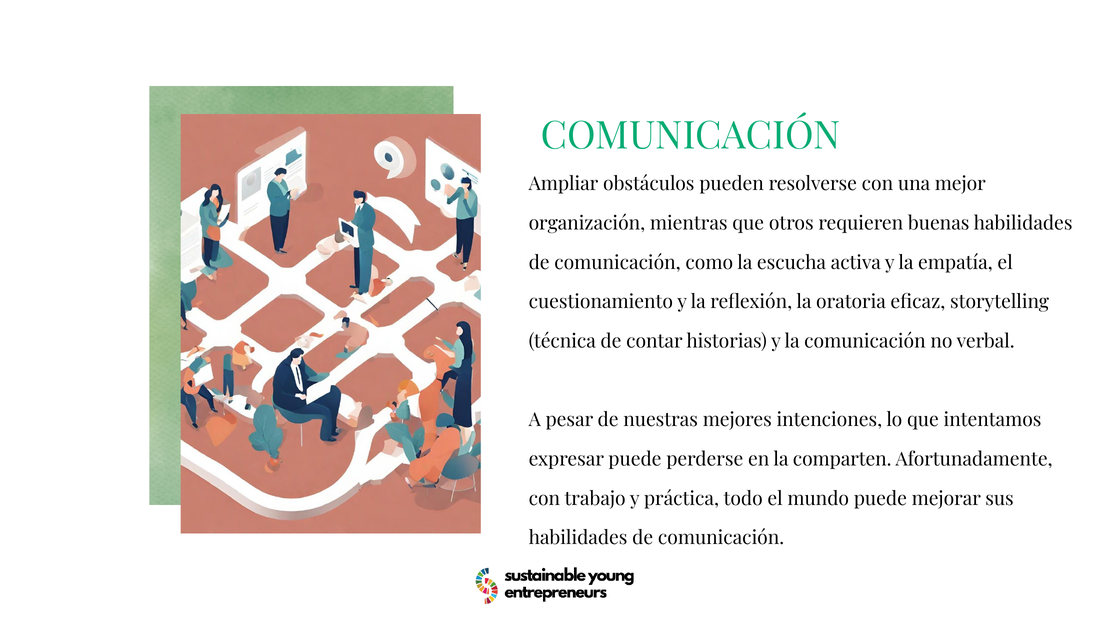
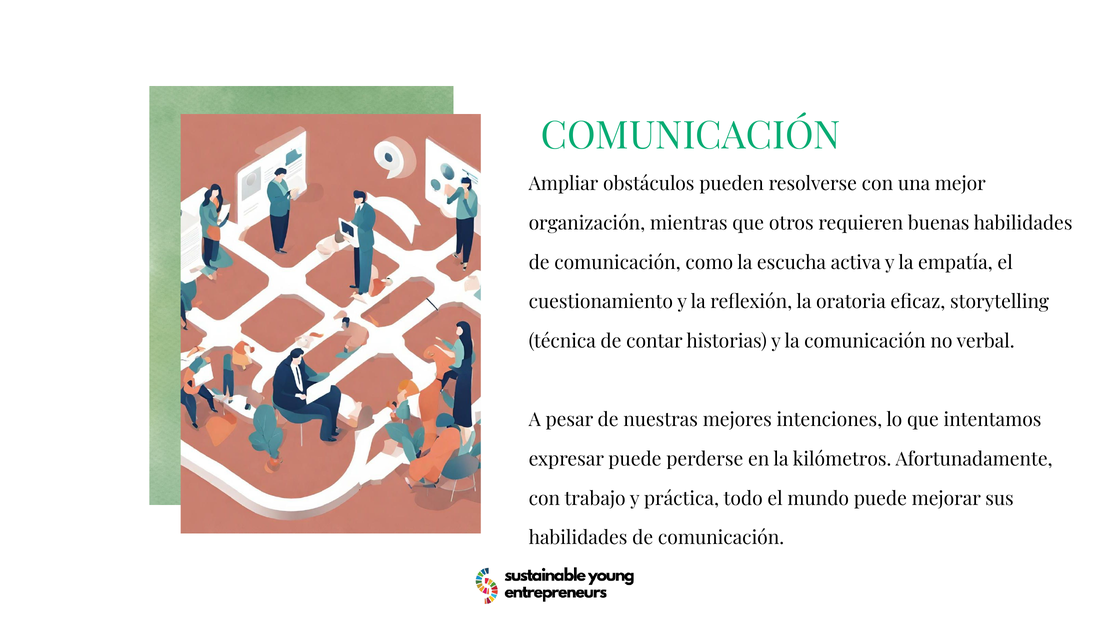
comparten: comparten -> kilómetros
